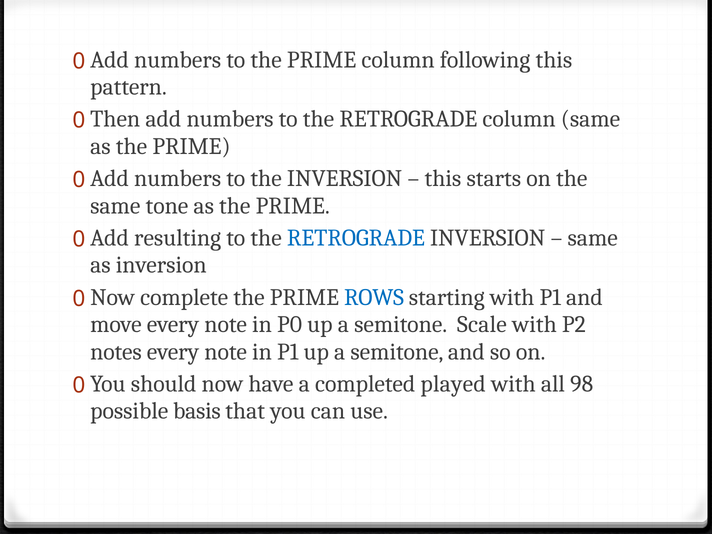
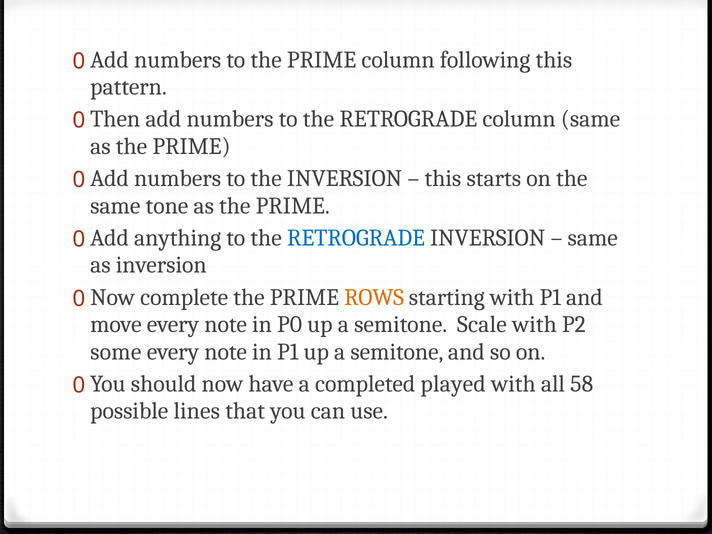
resulting: resulting -> anything
ROWS colour: blue -> orange
notes: notes -> some
98: 98 -> 58
basis: basis -> lines
